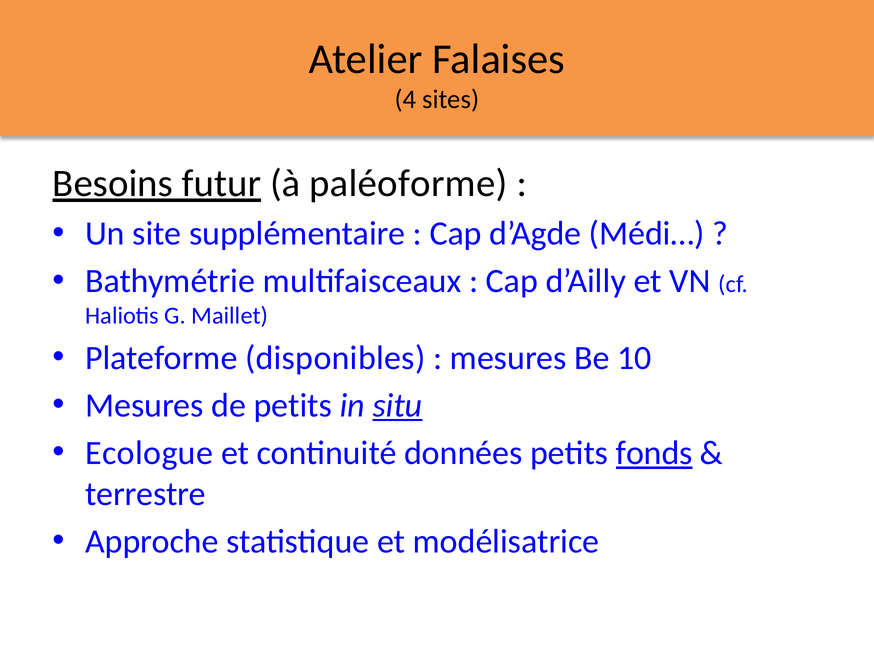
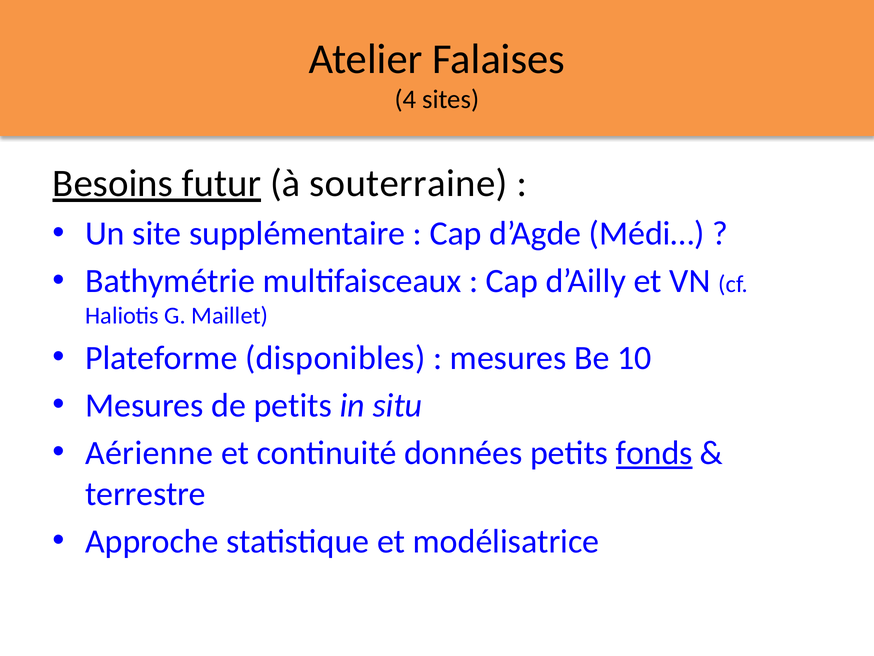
paléoforme: paléoforme -> souterraine
situ underline: present -> none
Ecologue: Ecologue -> Aérienne
